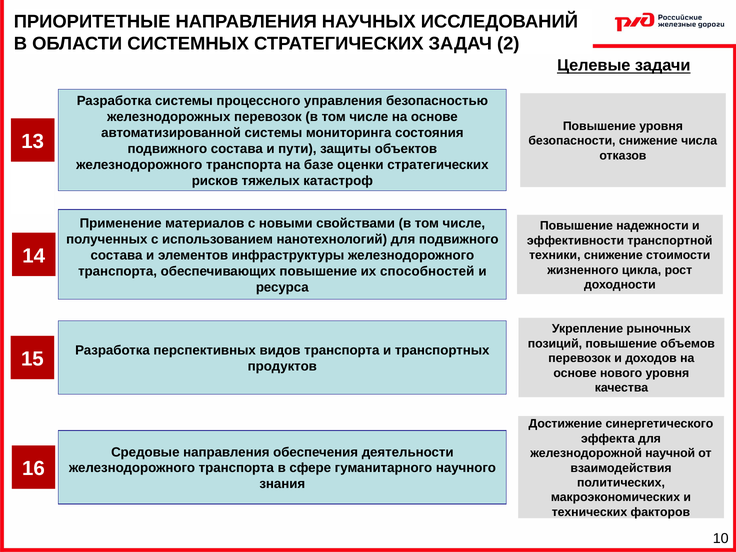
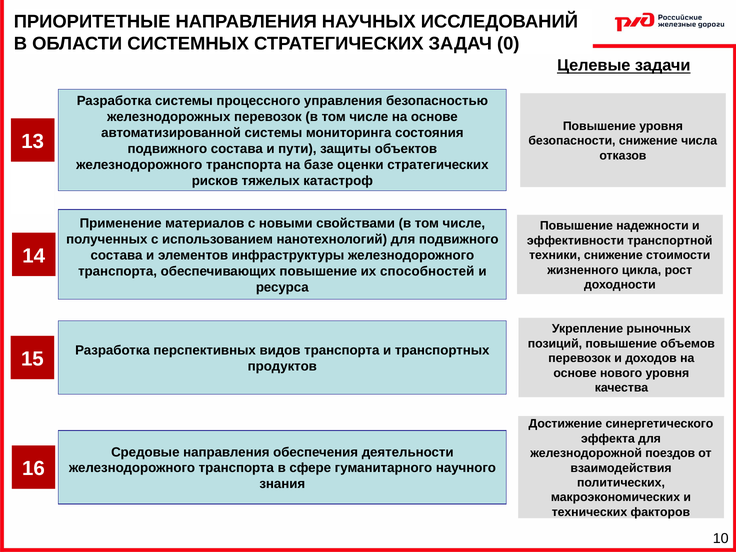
2: 2 -> 0
научной: научной -> поездов
